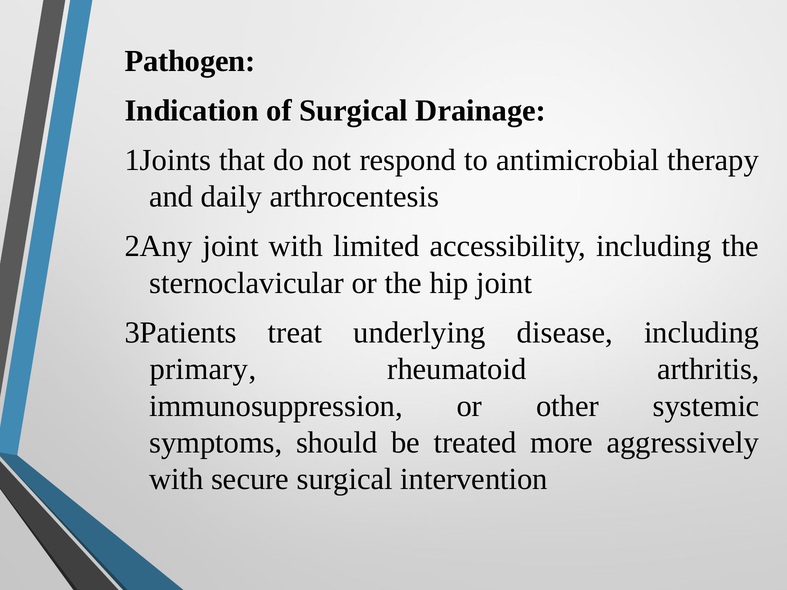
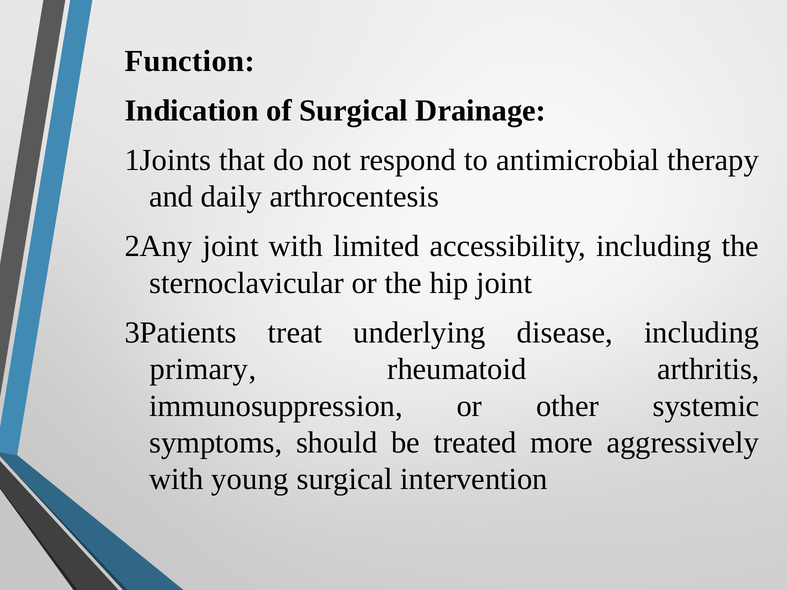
Pathogen: Pathogen -> Function
secure: secure -> young
